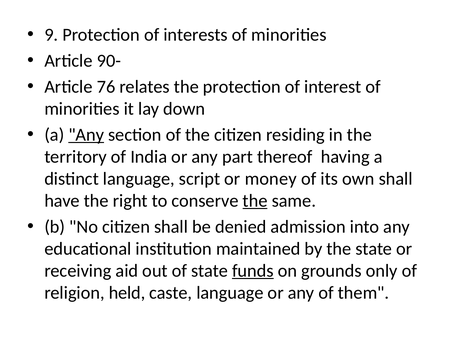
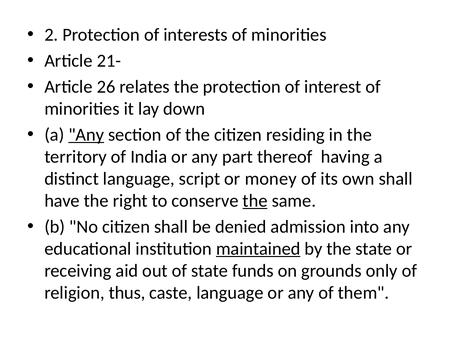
9: 9 -> 2
90-: 90- -> 21-
76: 76 -> 26
maintained underline: none -> present
funds underline: present -> none
held: held -> thus
